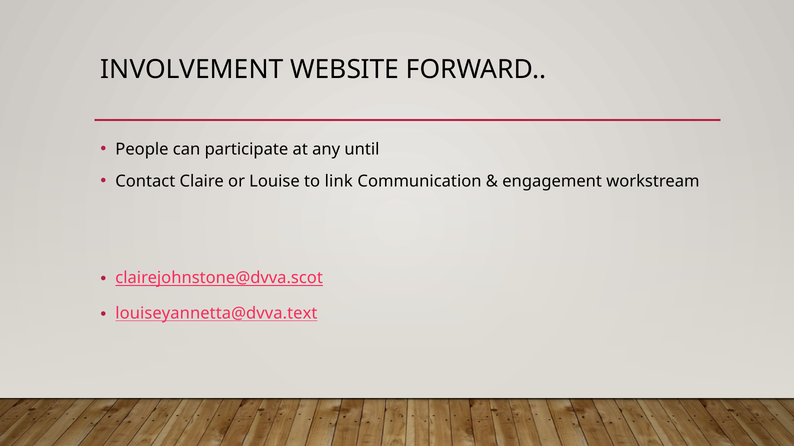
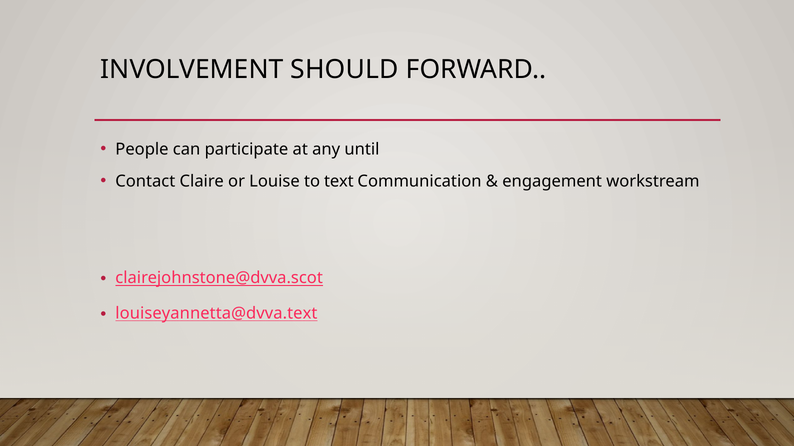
WEBSITE: WEBSITE -> SHOULD
link: link -> text
